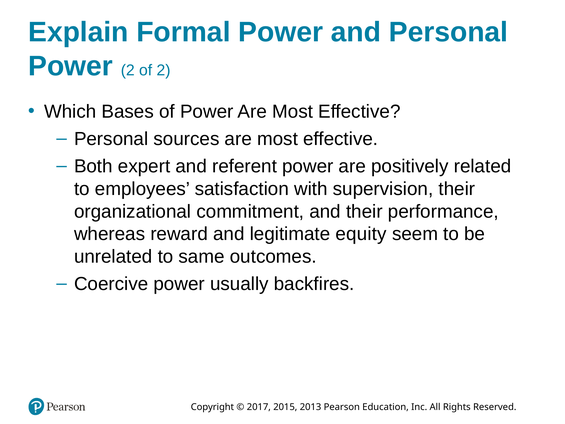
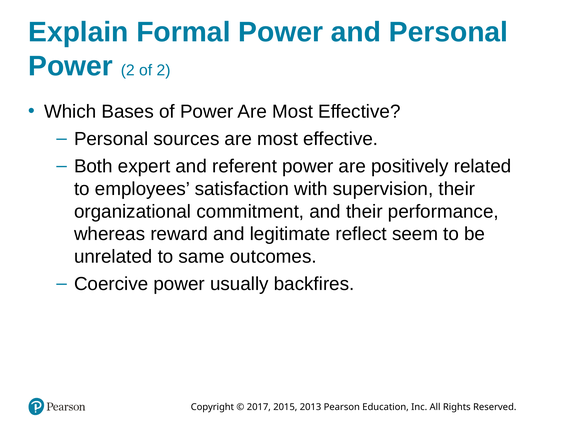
equity: equity -> reflect
